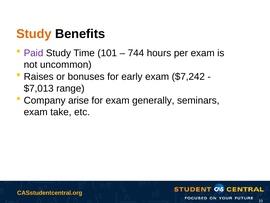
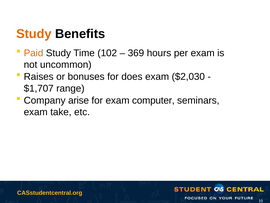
Paid colour: purple -> orange
101: 101 -> 102
744: 744 -> 369
early: early -> does
$7,242: $7,242 -> $2,030
$7,013: $7,013 -> $1,707
generally: generally -> computer
